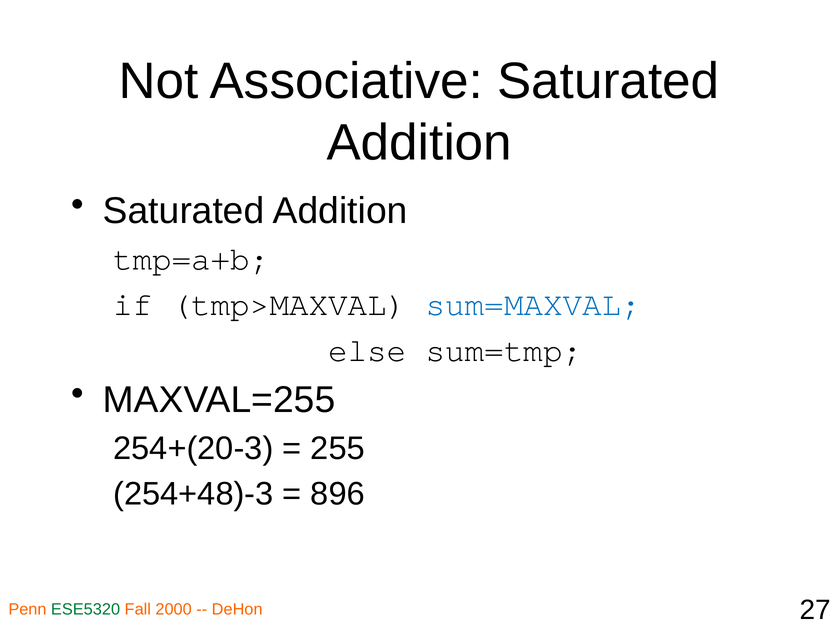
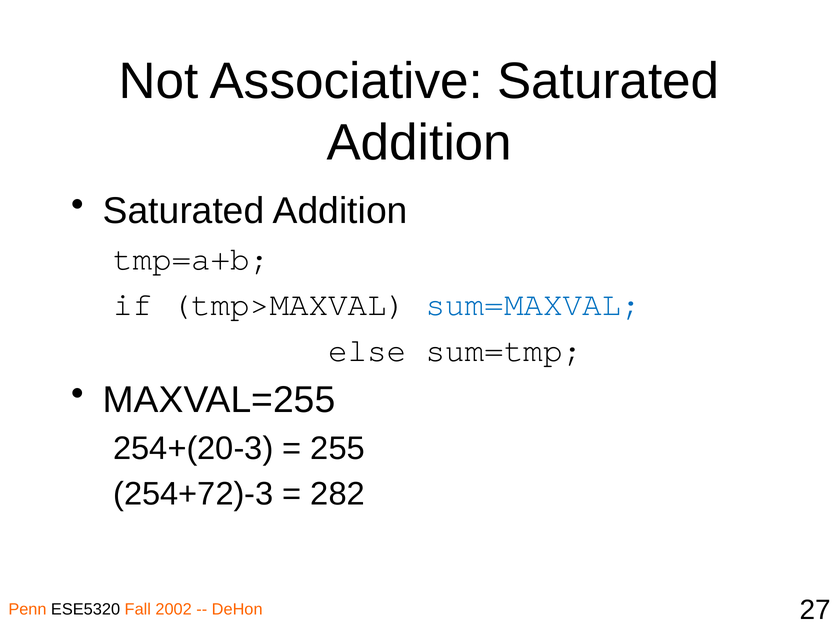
254+48)-3: 254+48)-3 -> 254+72)-3
896: 896 -> 282
ESE5320 colour: green -> black
2000: 2000 -> 2002
